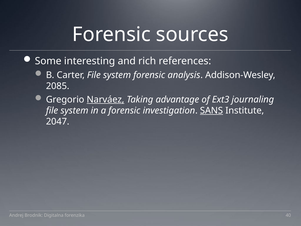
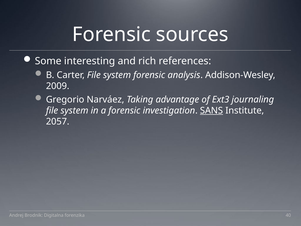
2085: 2085 -> 2009
Narváez underline: present -> none
2047: 2047 -> 2057
